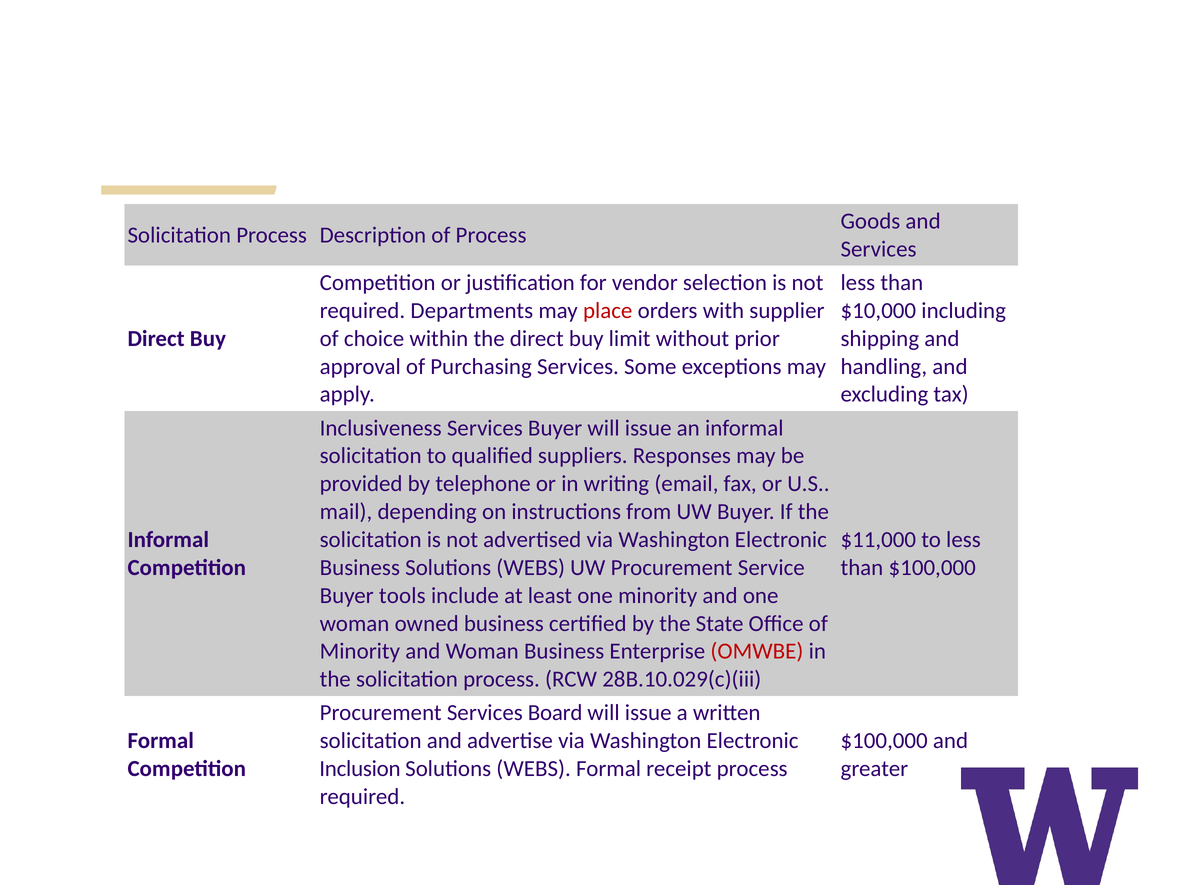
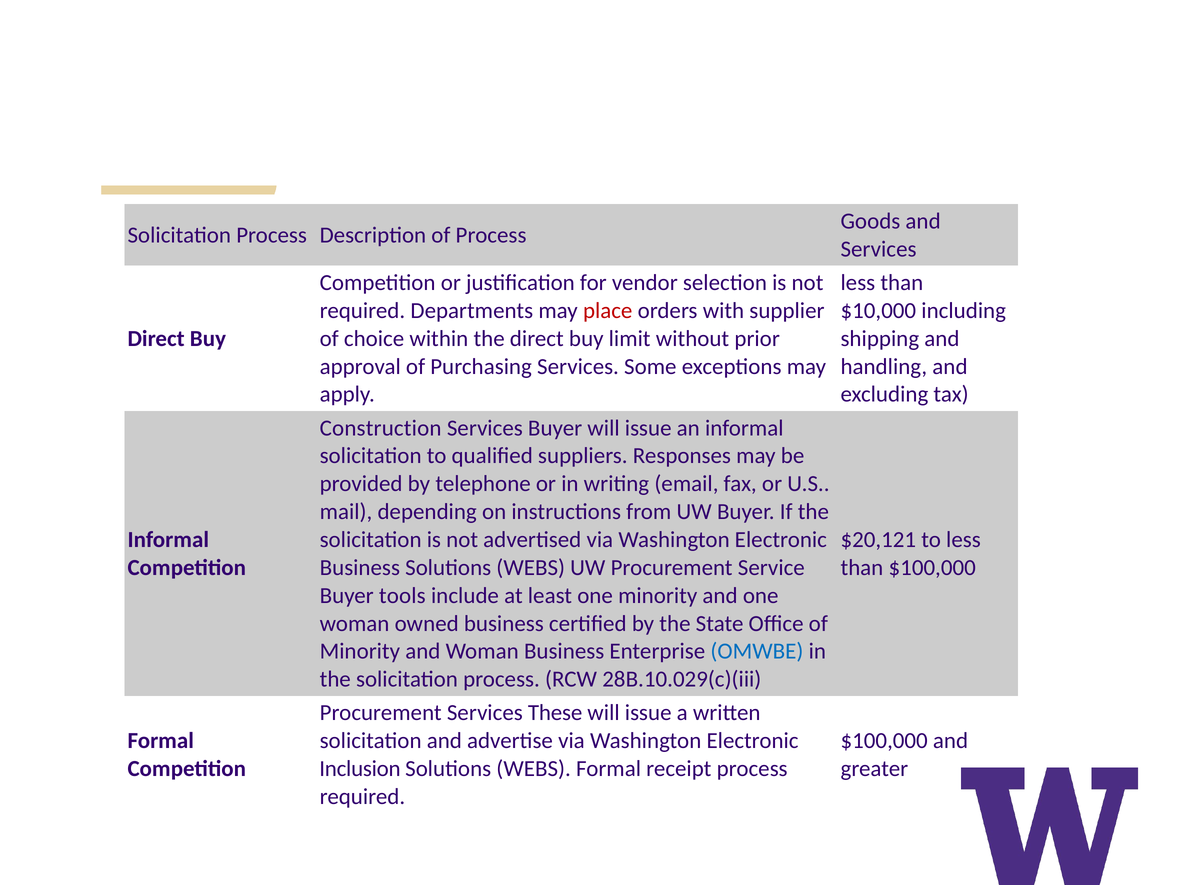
Inclusiveness: Inclusiveness -> Construction
$11,000: $11,000 -> $20,121
OMWBE colour: red -> blue
Board: Board -> These
